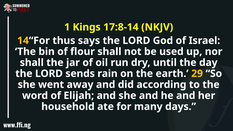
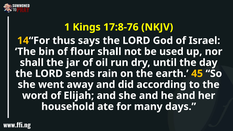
17:8-14: 17:8-14 -> 17:8-76
29: 29 -> 45
